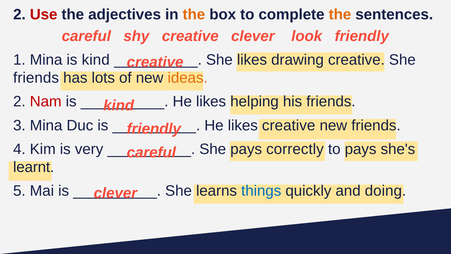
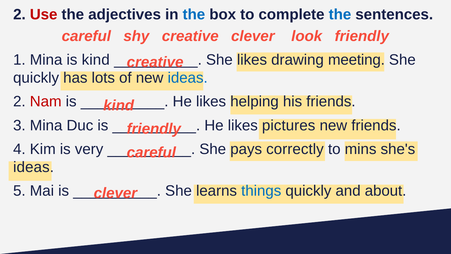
the at (194, 15) colour: orange -> blue
the at (340, 15) colour: orange -> blue
drawing creative: creative -> meeting
friends at (36, 78): friends -> quickly
ideas at (188, 78) colour: orange -> blue
likes creative: creative -> pictures
to pays: pays -> mins
learnt at (34, 167): learnt -> ideas
doing: doing -> about
